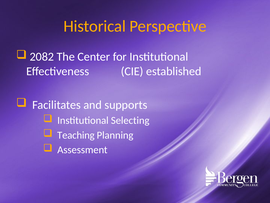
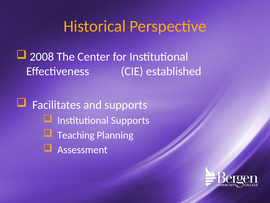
2082: 2082 -> 2008
Institutional Selecting: Selecting -> Supports
